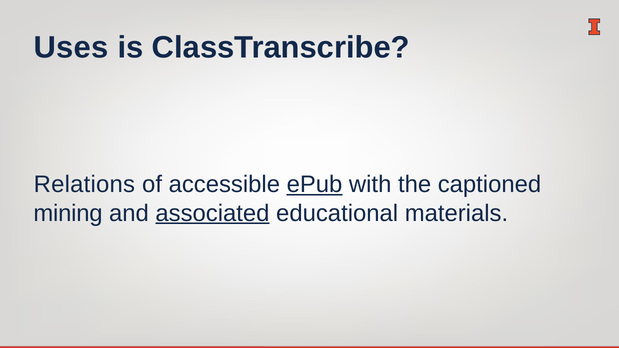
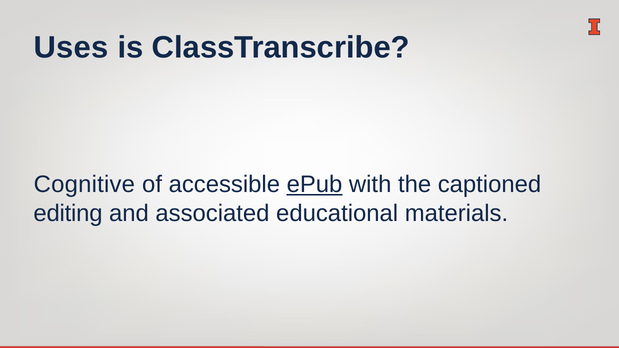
Relations: Relations -> Cognitive
mining: mining -> editing
associated underline: present -> none
